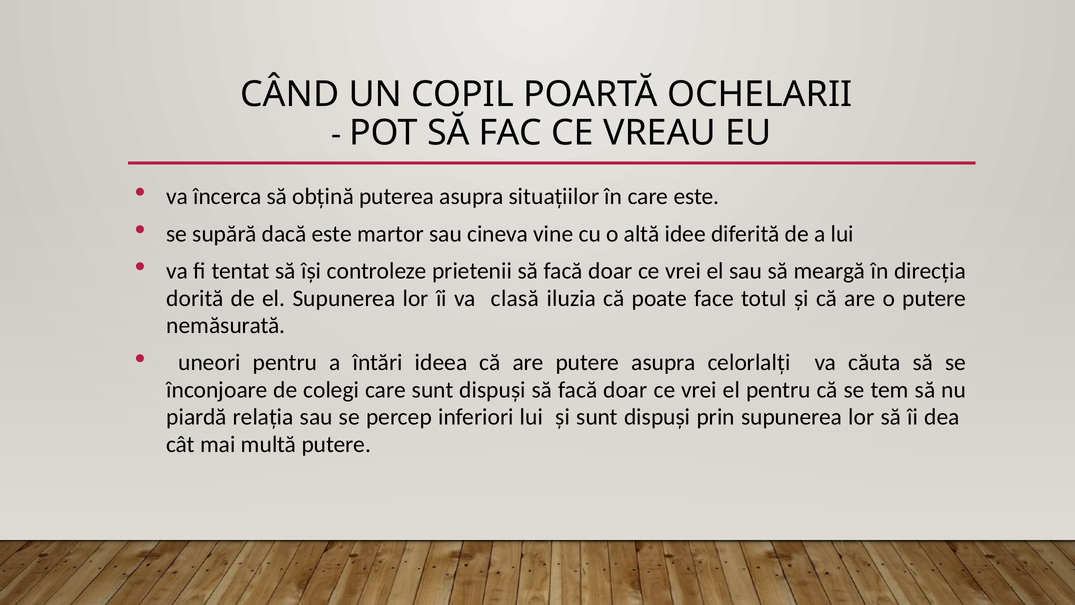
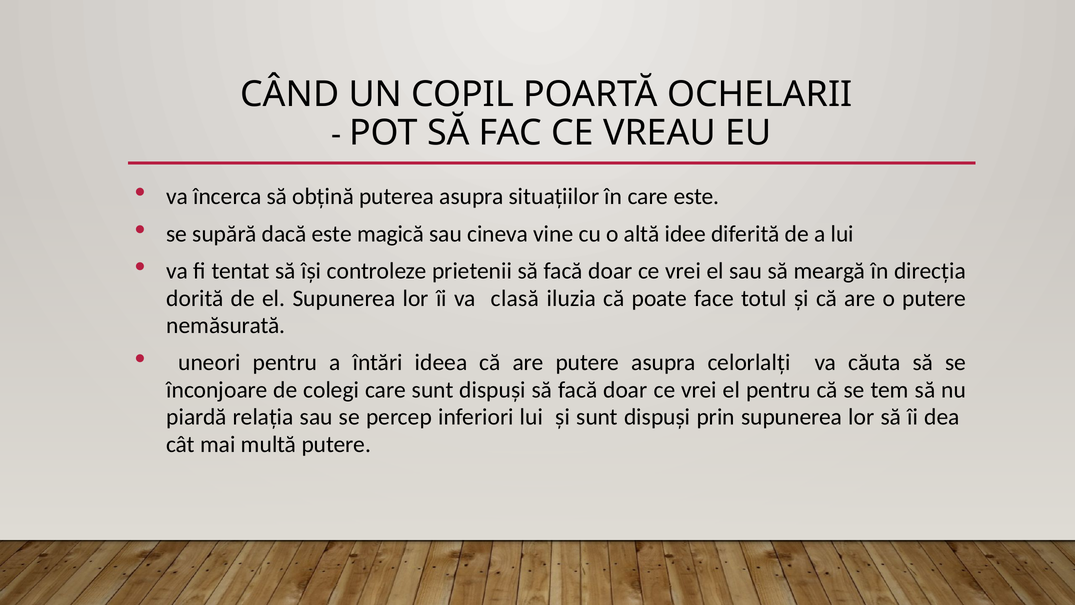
martor: martor -> magică
